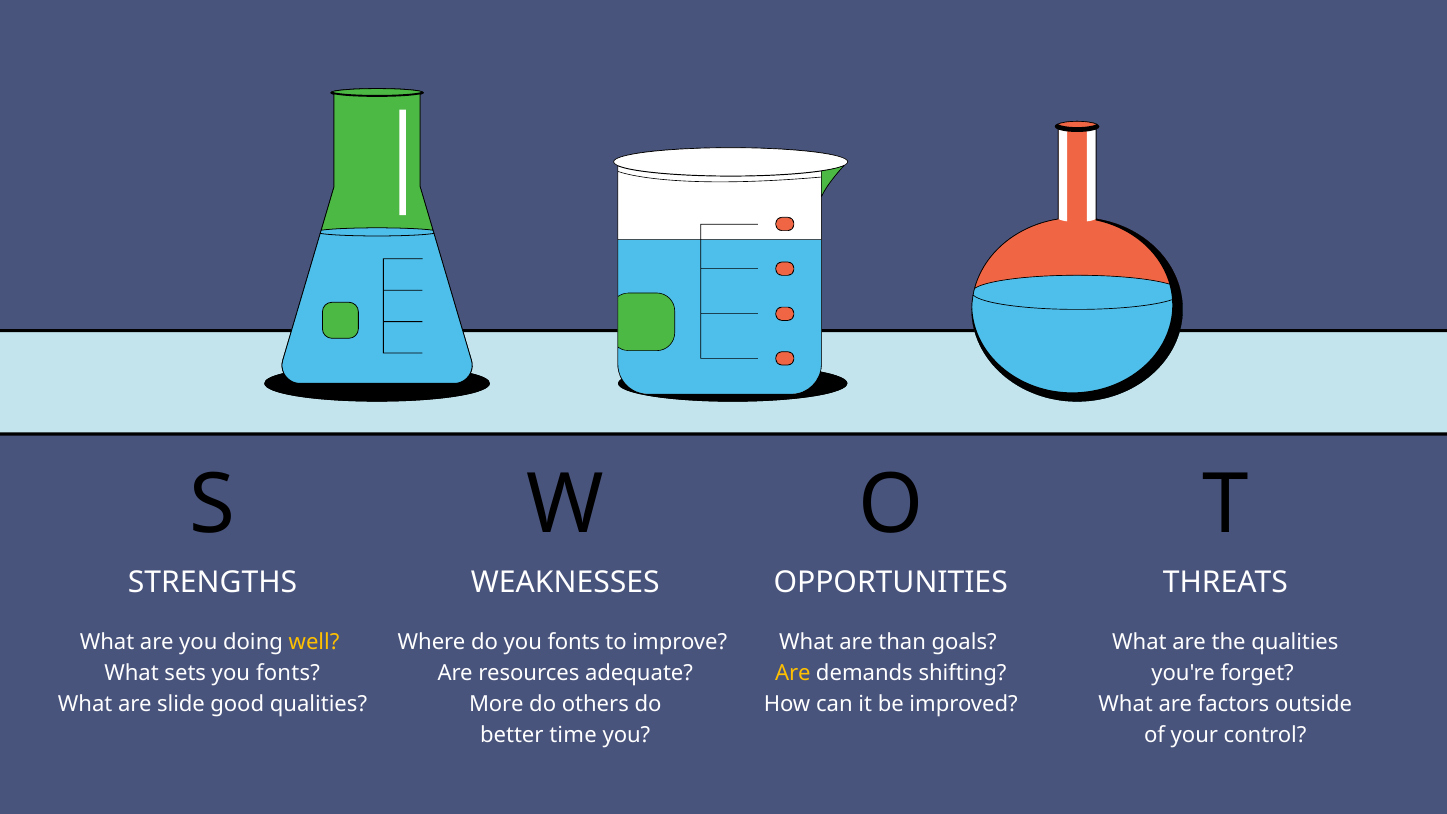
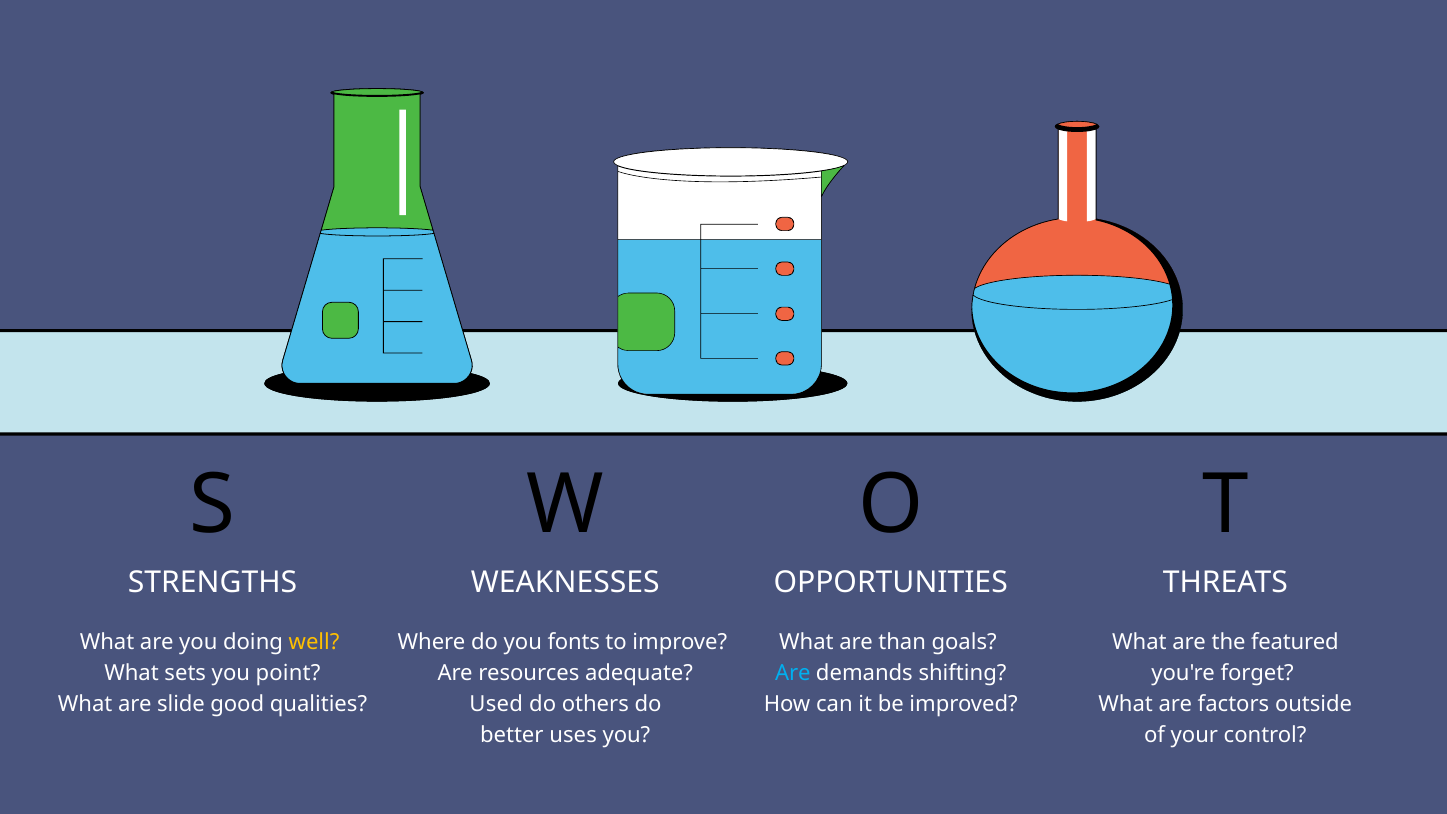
the qualities: qualities -> featured
sets you fonts: fonts -> point
Are at (793, 673) colour: yellow -> light blue
More: More -> Used
time: time -> uses
